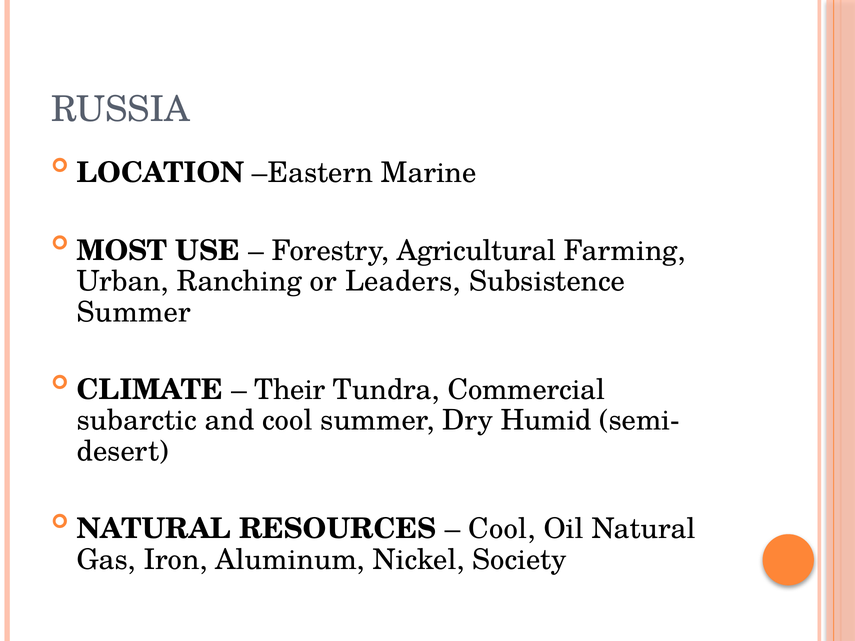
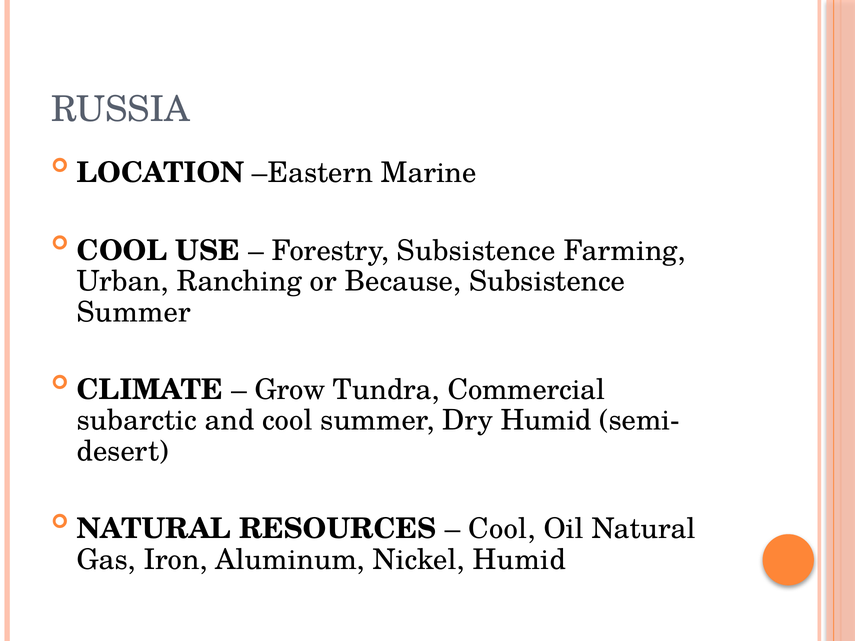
MOST at (122, 251): MOST -> COOL
Forestry Agricultural: Agricultural -> Subsistence
Leaders: Leaders -> Because
Their: Their -> Grow
Nickel Society: Society -> Humid
